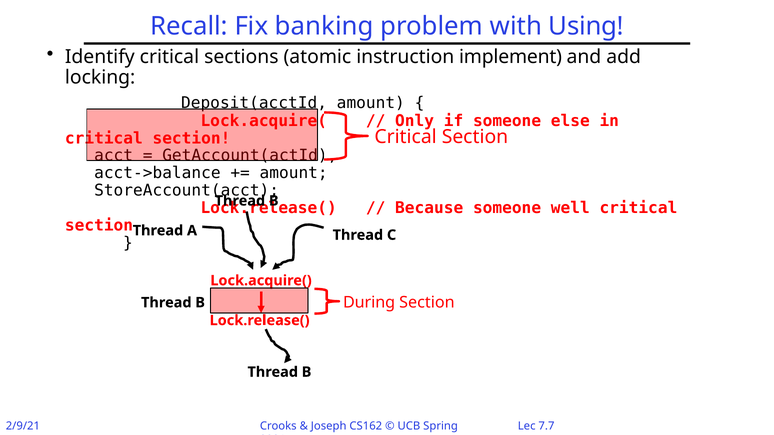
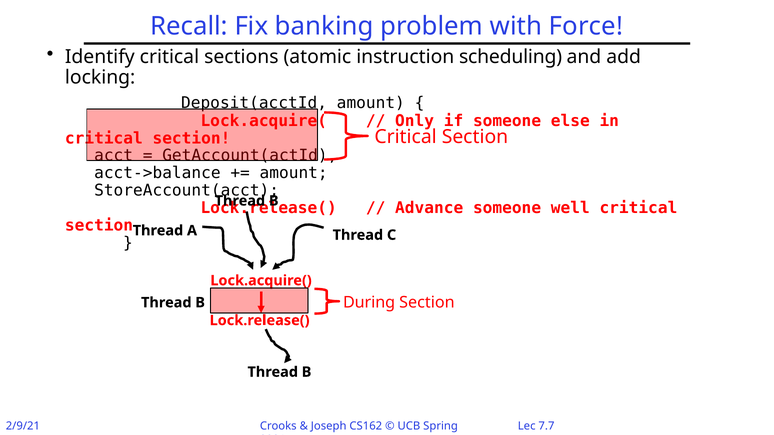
Using: Using -> Force
implement: implement -> scheduling
Because: Because -> Advance
